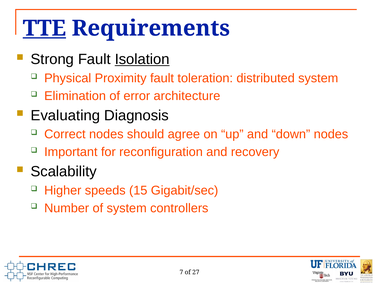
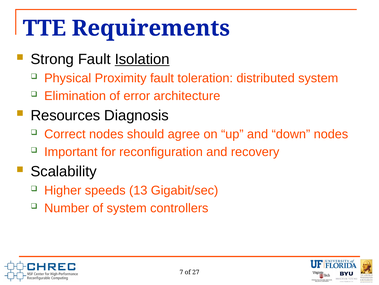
TTE underline: present -> none
Evaluating: Evaluating -> Resources
15: 15 -> 13
